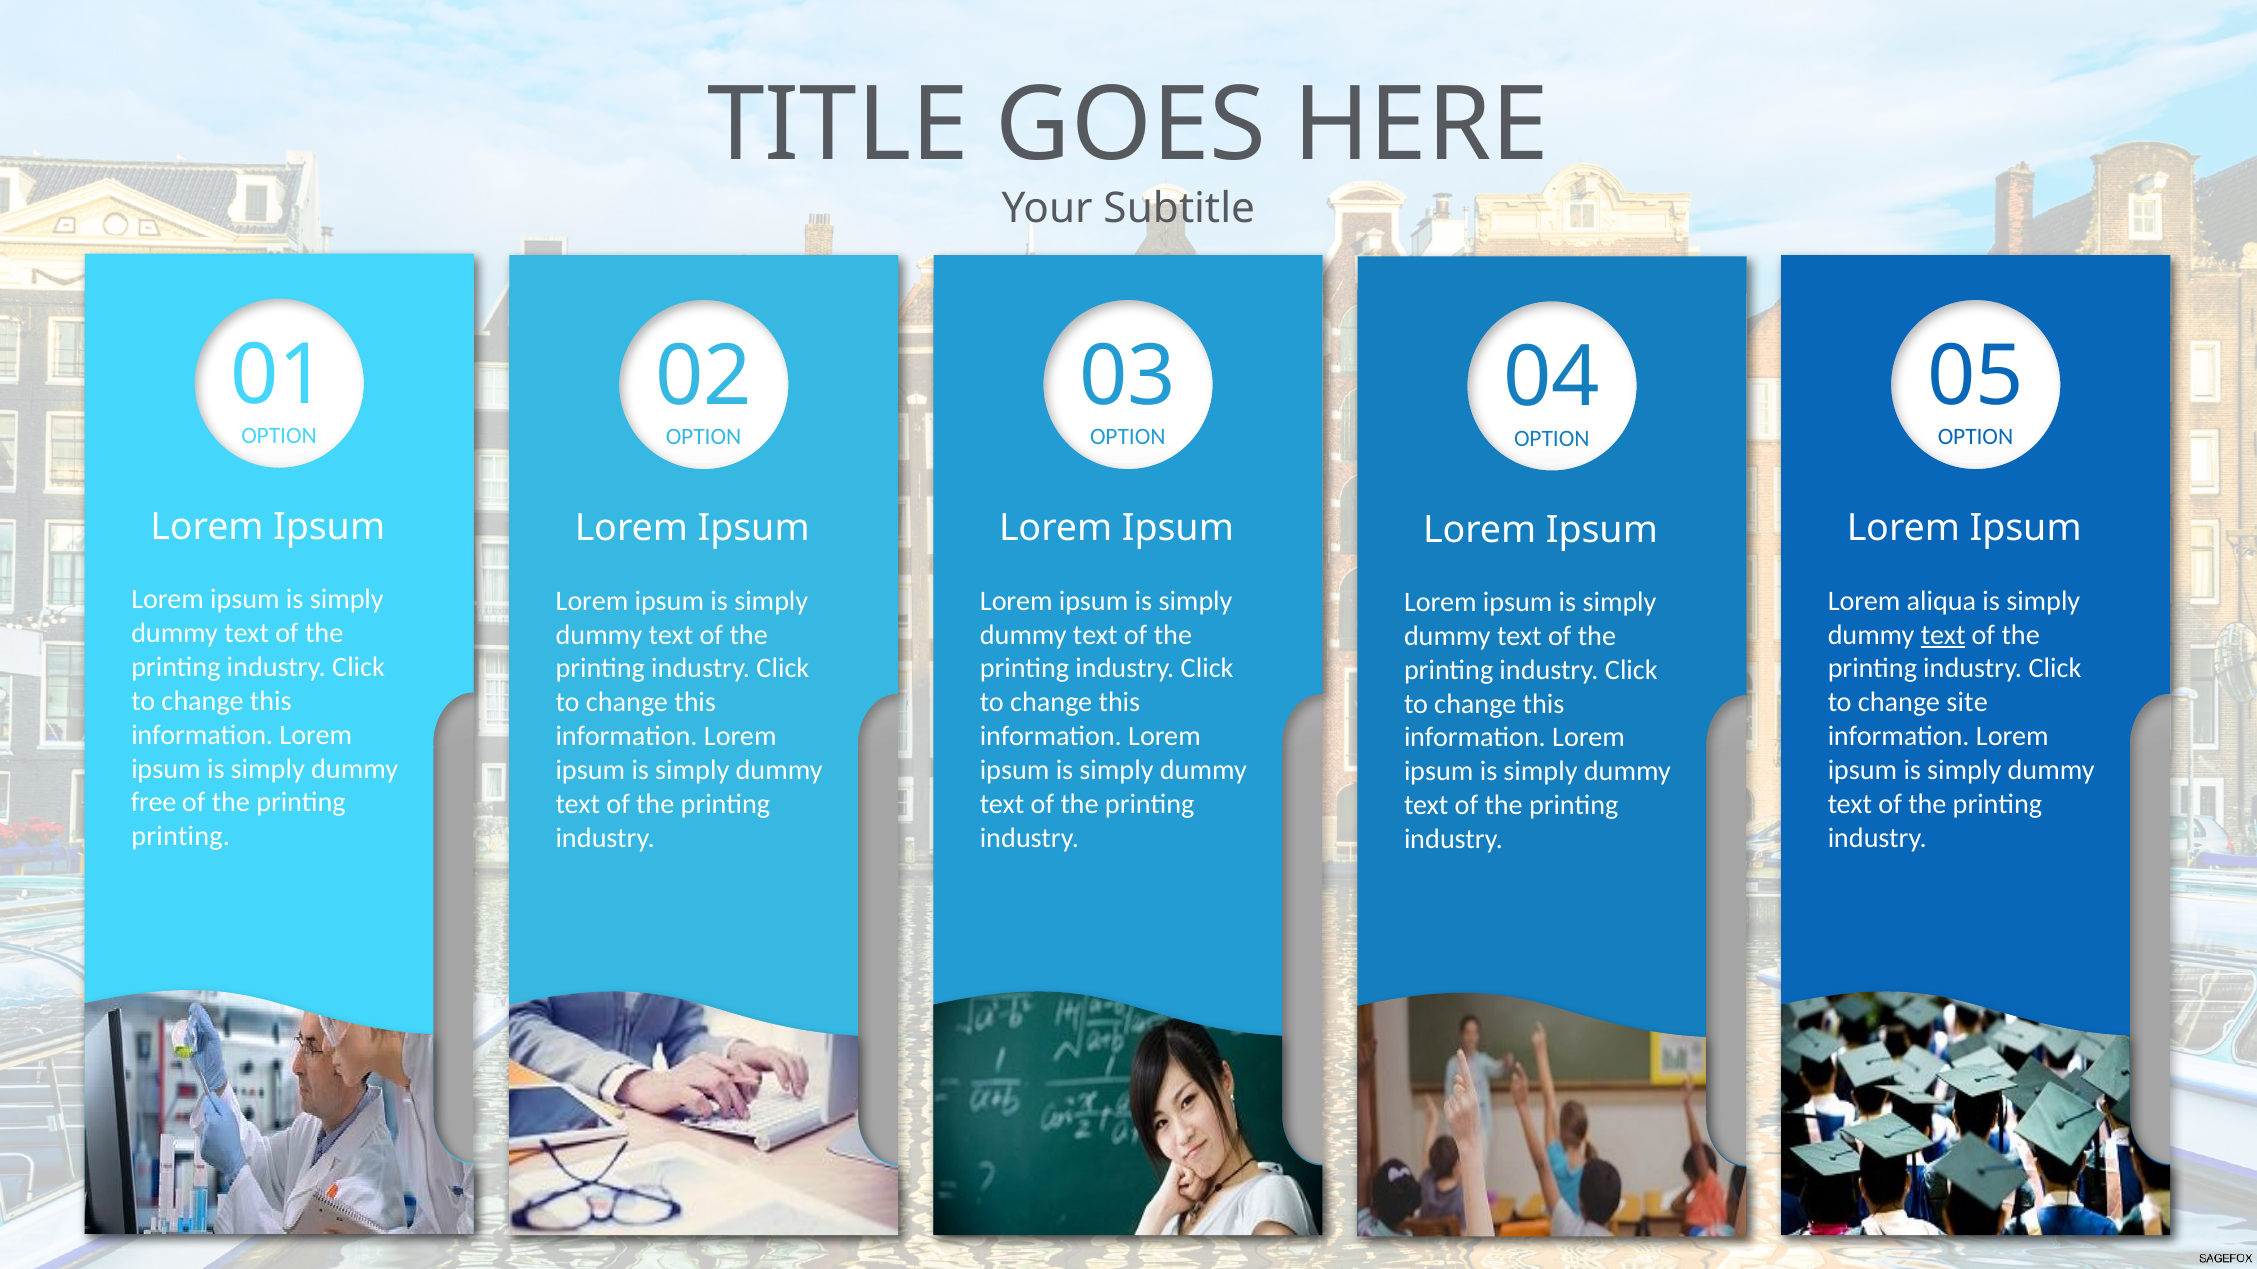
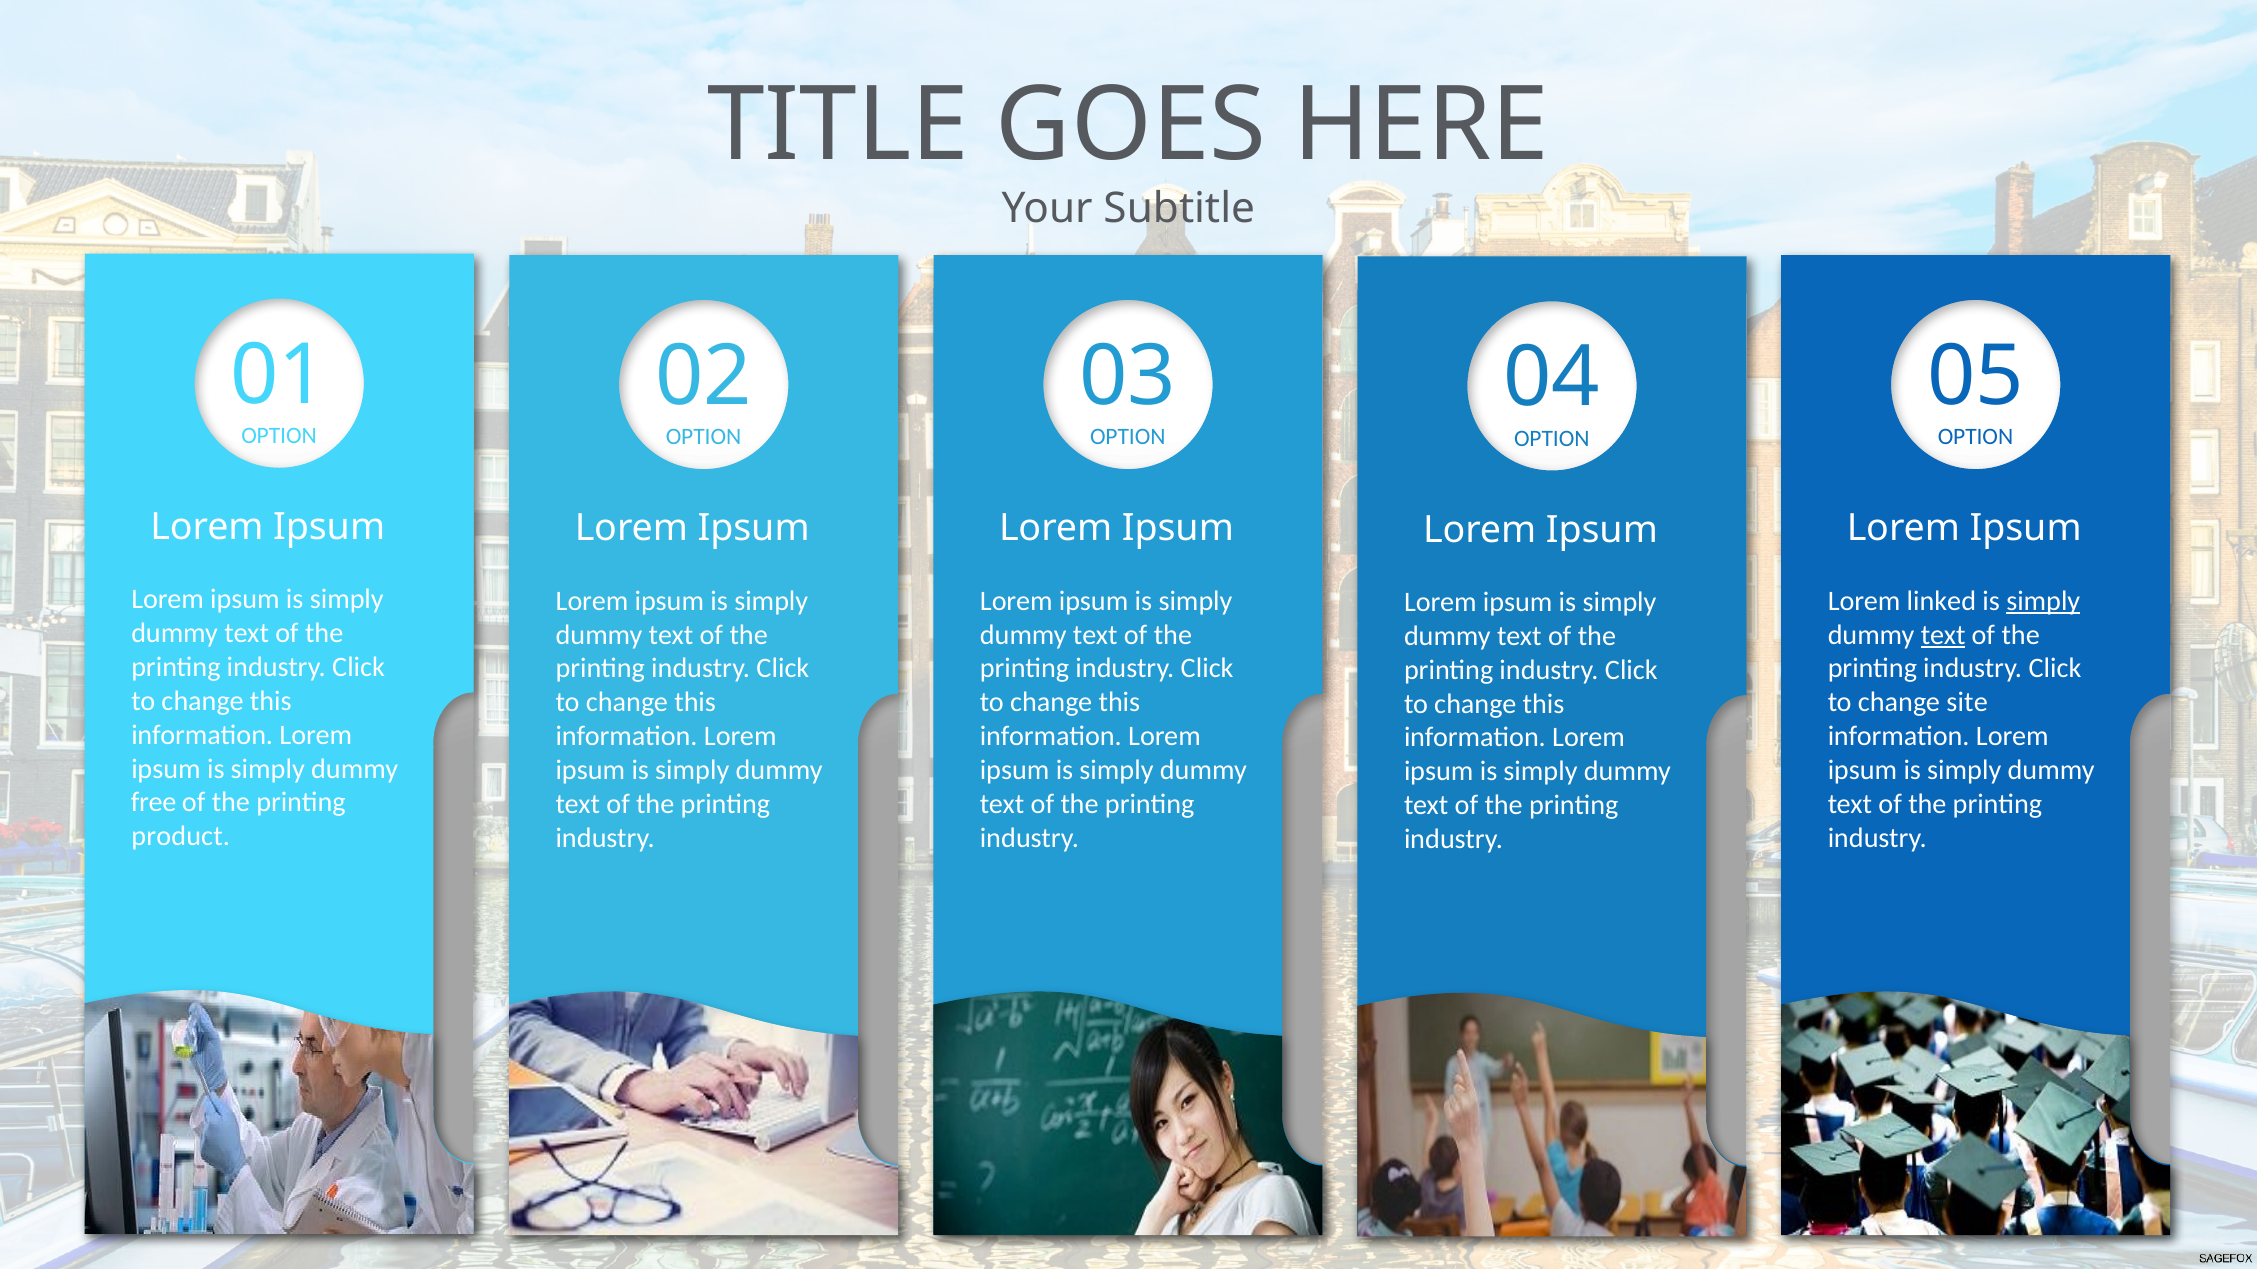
aliqua: aliqua -> linked
simply at (2043, 601) underline: none -> present
printing at (181, 837): printing -> product
